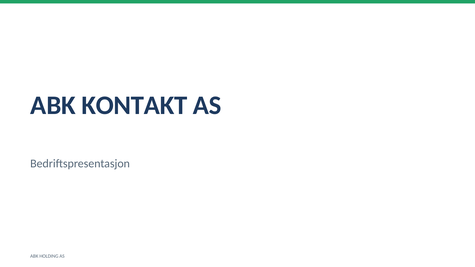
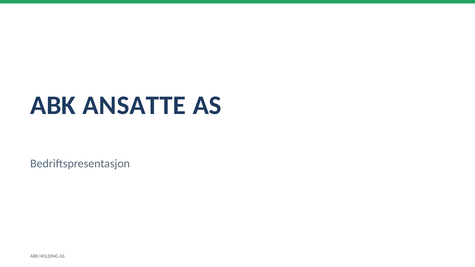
KONTAKT: KONTAKT -> ANSATTE
